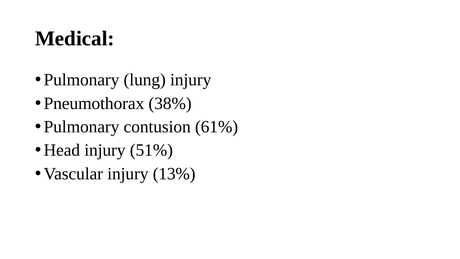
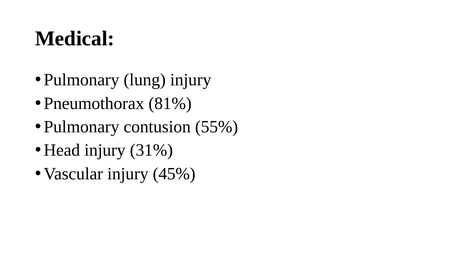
38%: 38% -> 81%
61%: 61% -> 55%
51%: 51% -> 31%
13%: 13% -> 45%
